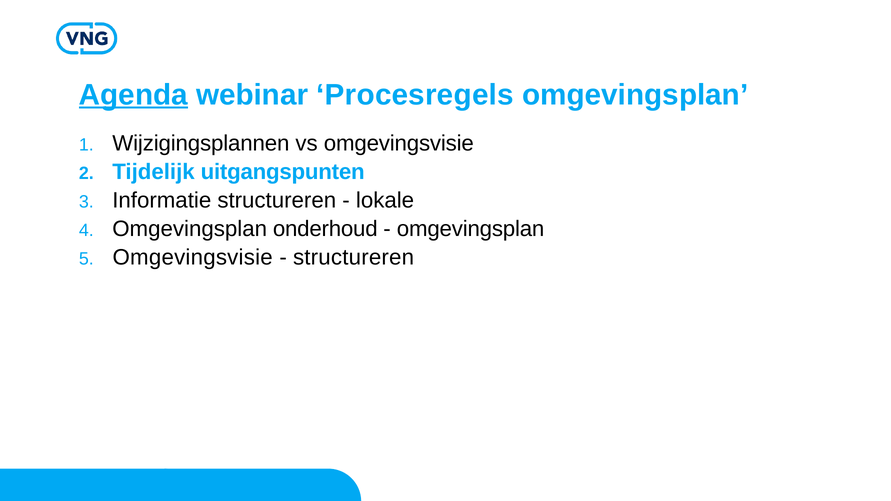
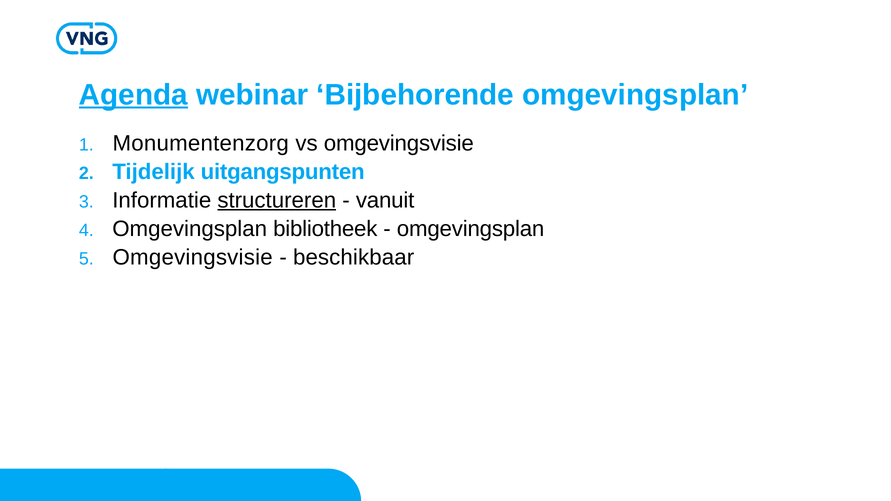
Procesregels: Procesregels -> Bijbehorende
Wijzigingsplannen: Wijzigingsplannen -> Monumentenzorg
structureren at (277, 200) underline: none -> present
lokale: lokale -> vanuit
onderhoud: onderhoud -> bibliotheek
structureren at (354, 257): structureren -> beschikbaar
